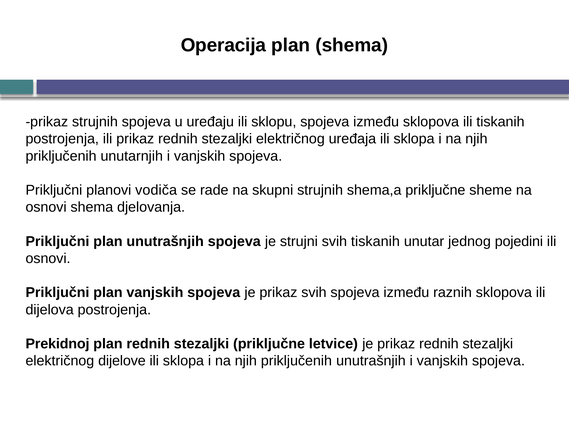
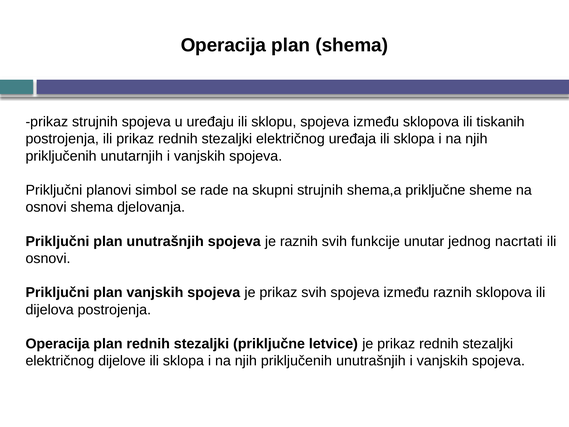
vodiča: vodiča -> simbol
je strujni: strujni -> raznih
svih tiskanih: tiskanih -> funkcije
pojedini: pojedini -> nacrtati
Prekidnoj at (58, 344): Prekidnoj -> Operacija
